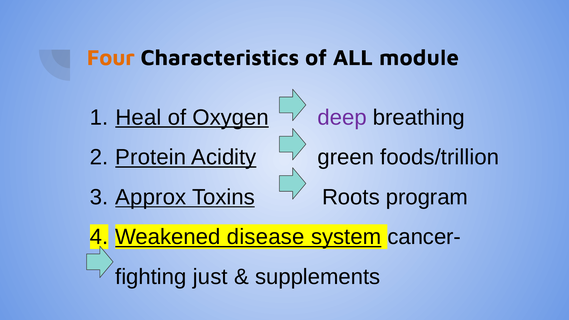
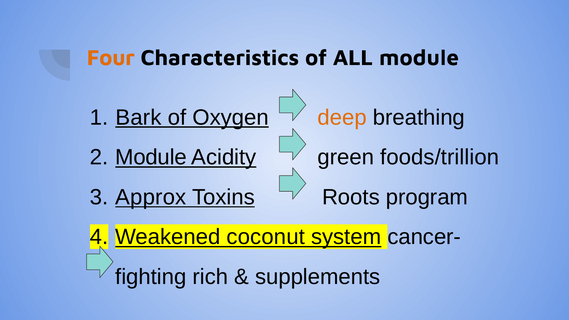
Heal: Heal -> Bark
deep colour: purple -> orange
Protein at (151, 157): Protein -> Module
disease: disease -> coconut
just: just -> rich
